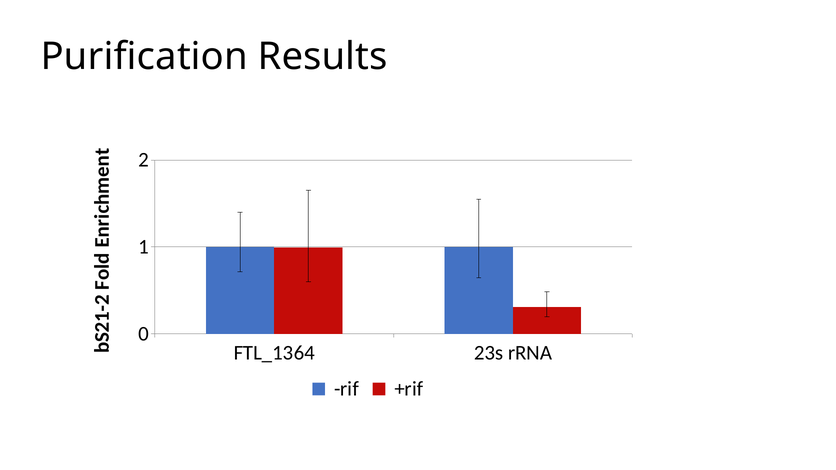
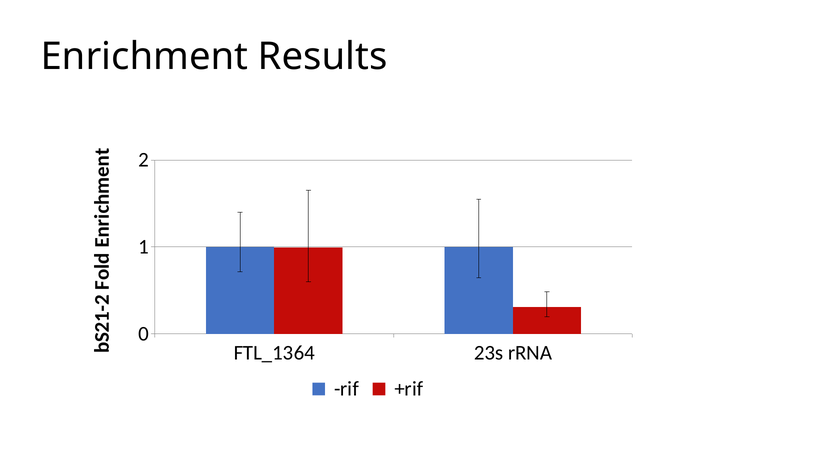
Purification: Purification -> Enrichment
